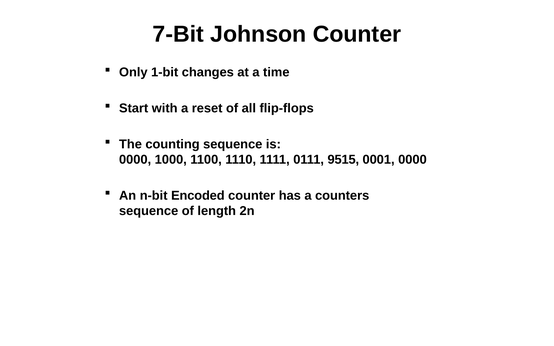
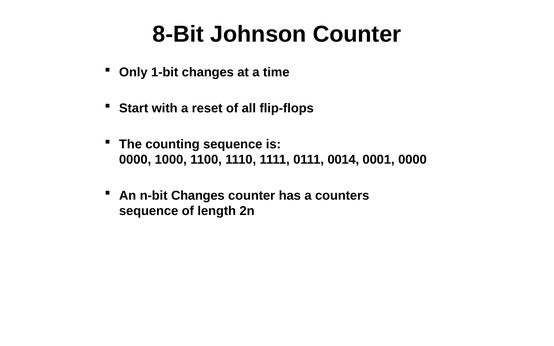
7-Bit: 7-Bit -> 8-Bit
9515: 9515 -> 0014
n-bit Encoded: Encoded -> Changes
